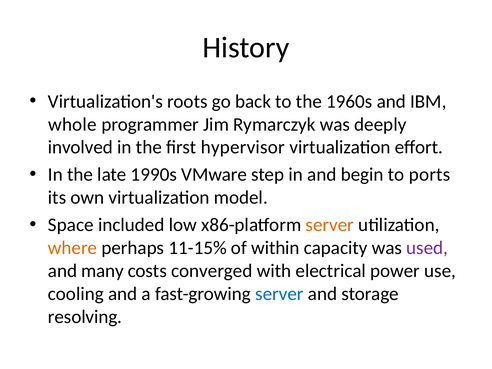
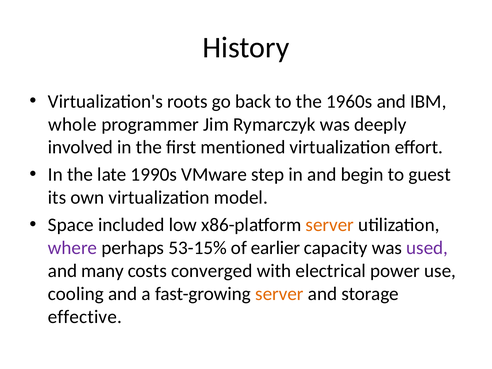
hypervisor: hypervisor -> mentioned
ports: ports -> guest
where colour: orange -> purple
11-15%: 11-15% -> 53-15%
within: within -> earlier
server at (279, 294) colour: blue -> orange
resolving: resolving -> effective
